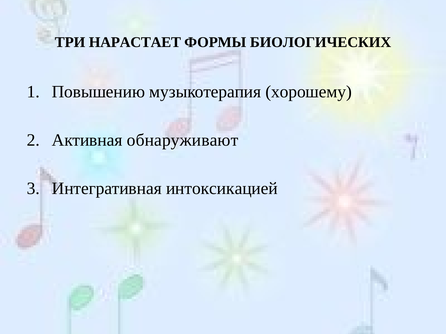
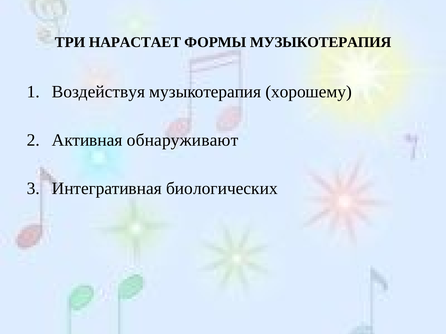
ФОРМЫ БИОЛОГИЧЕСКИХ: БИОЛОГИЧЕСКИХ -> МУЗЫКОТЕРАПИЯ
Повышению: Повышению -> Воздействуя
интоксикацией: интоксикацией -> биологических
